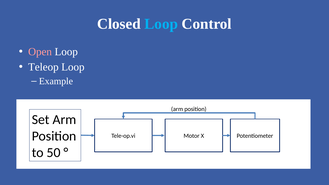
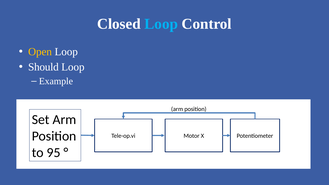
Open colour: pink -> yellow
Teleop: Teleop -> Should
50: 50 -> 95
